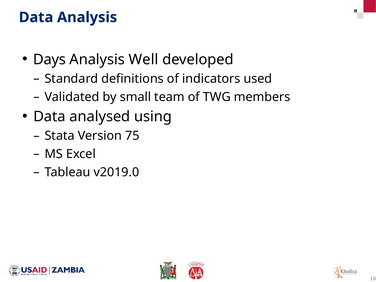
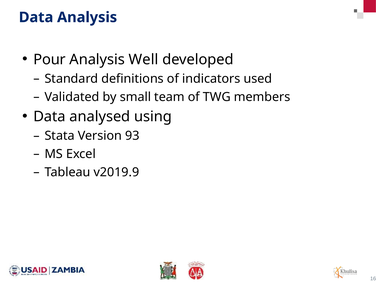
Days: Days -> Pour
75: 75 -> 93
v2019.0: v2019.0 -> v2019.9
